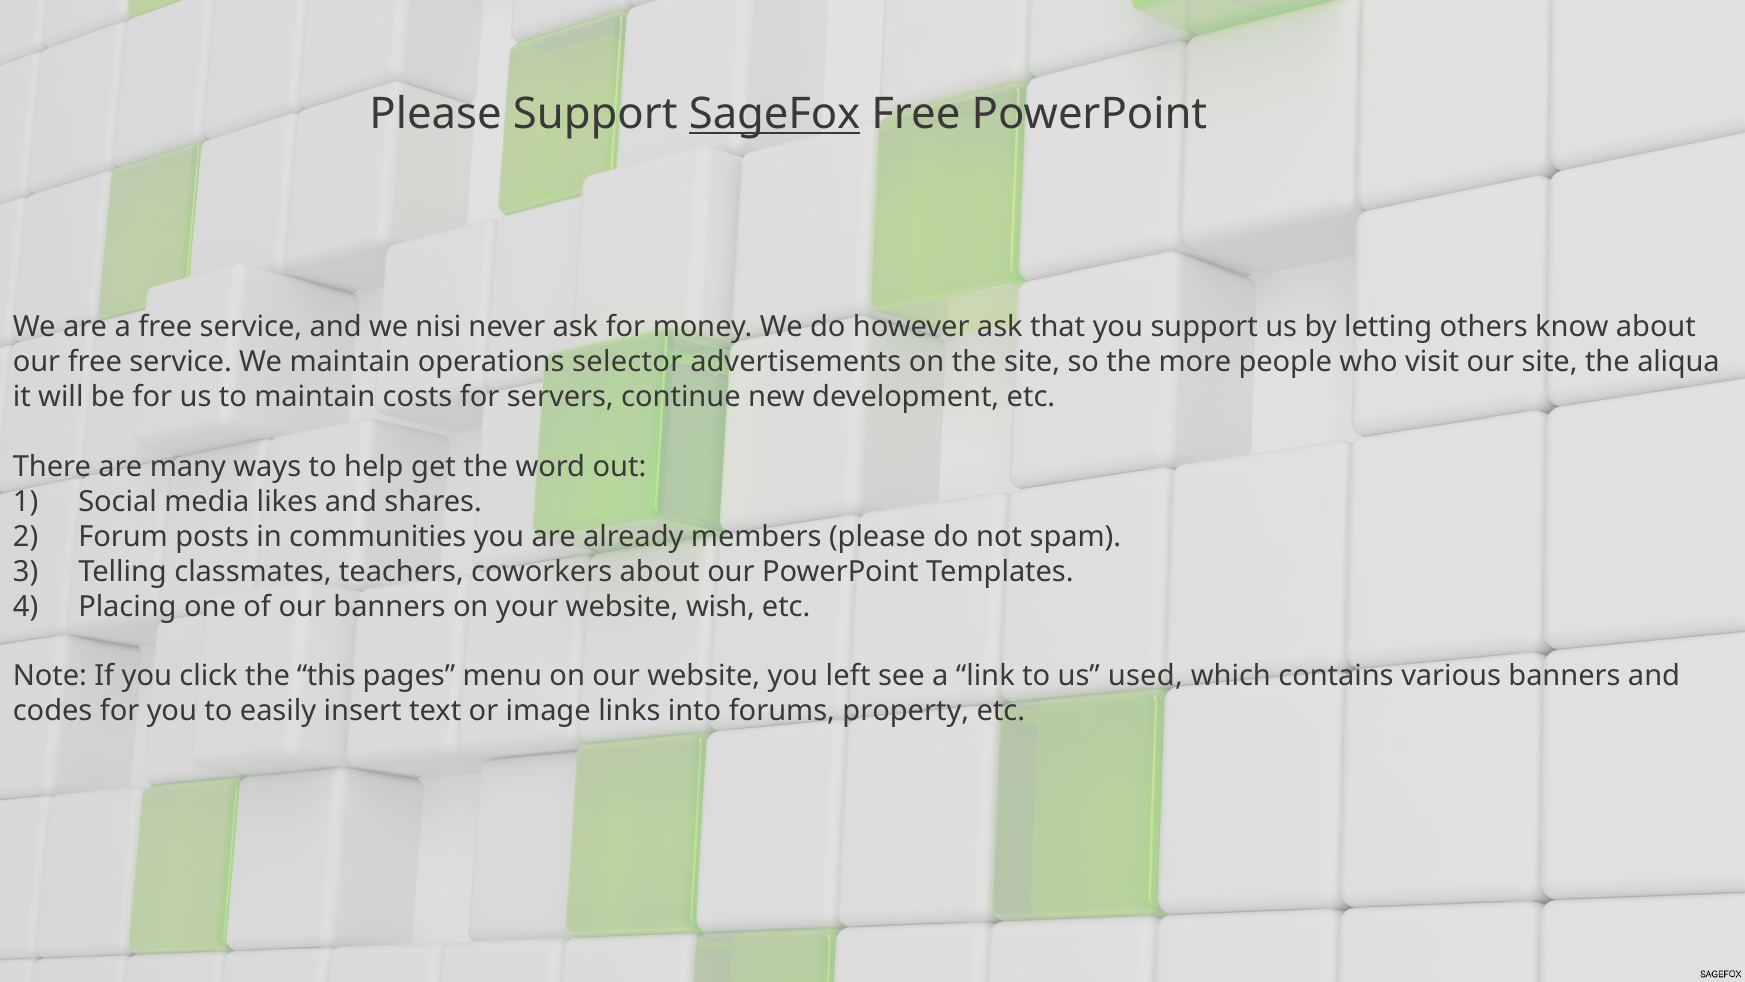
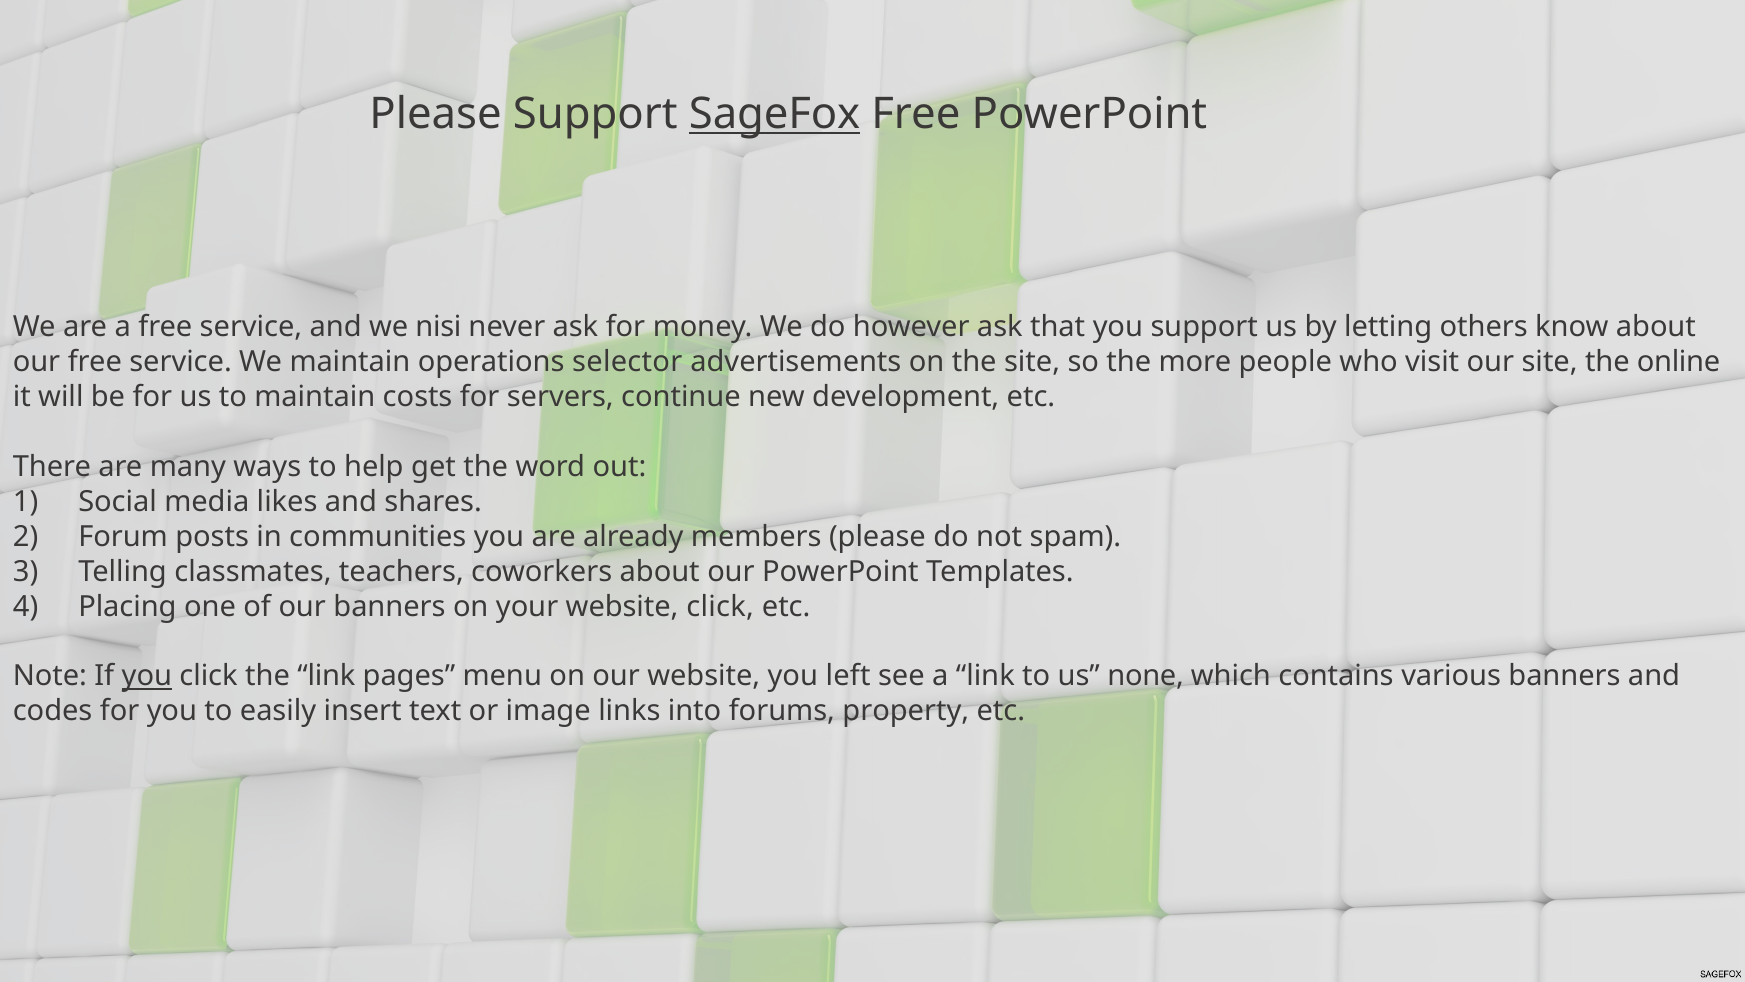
aliqua: aliqua -> online
website wish: wish -> click
you at (147, 676) underline: none -> present
the this: this -> link
used: used -> none
